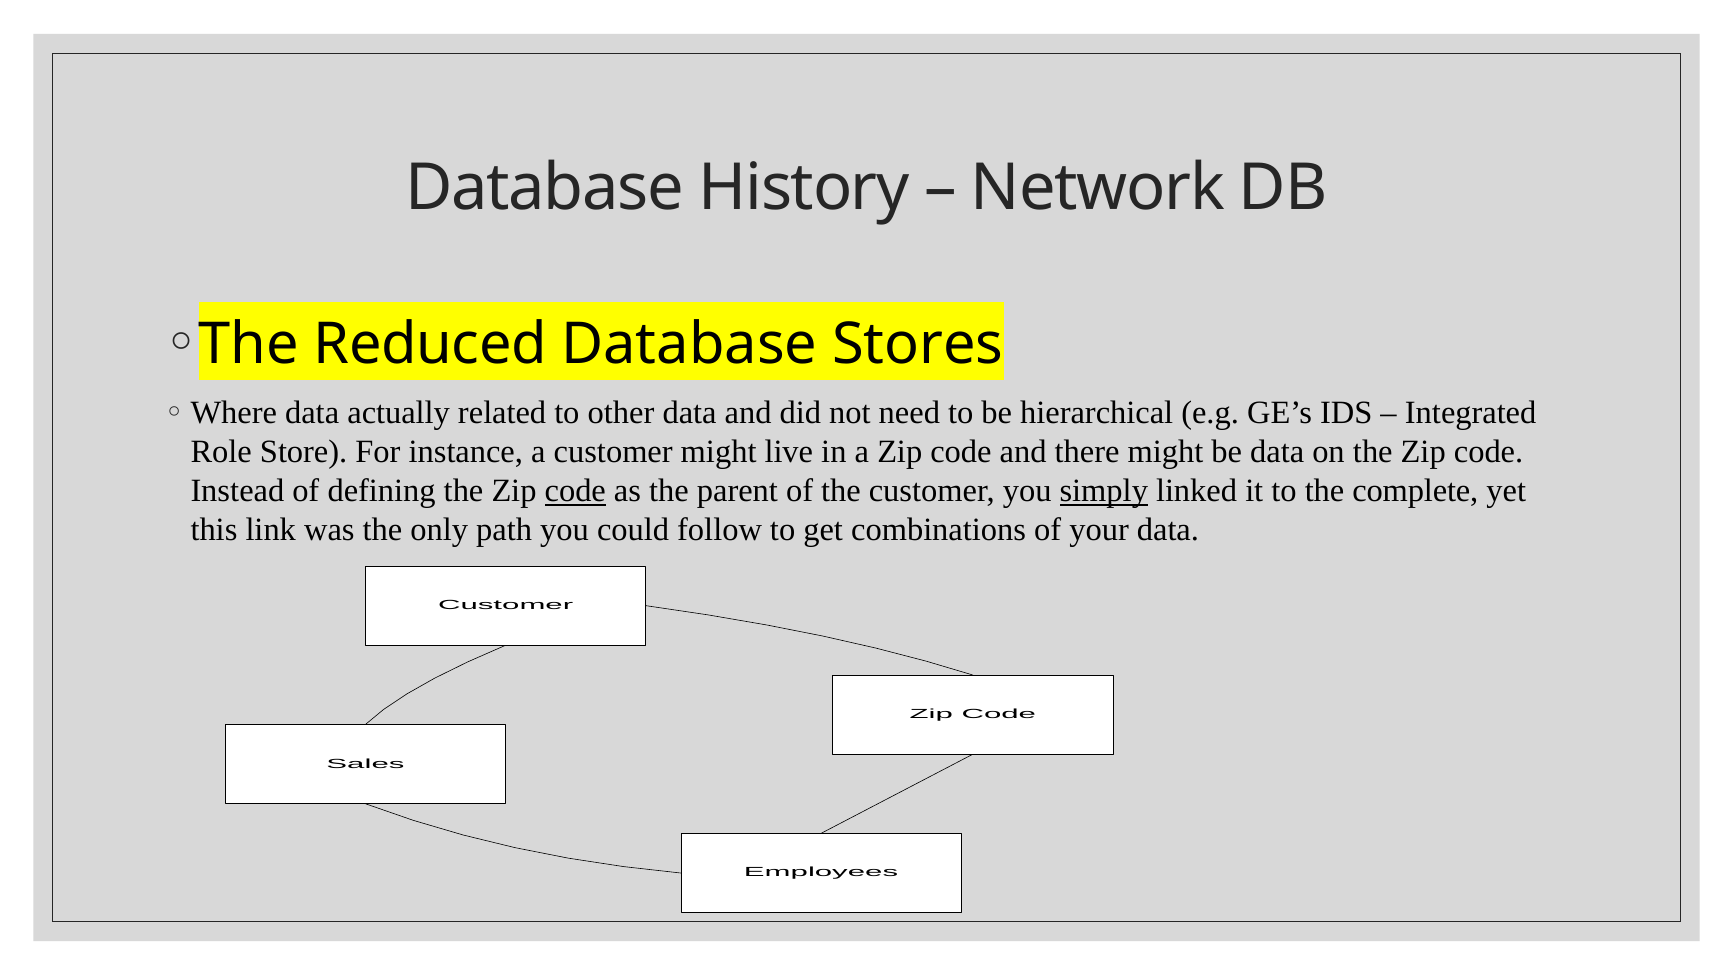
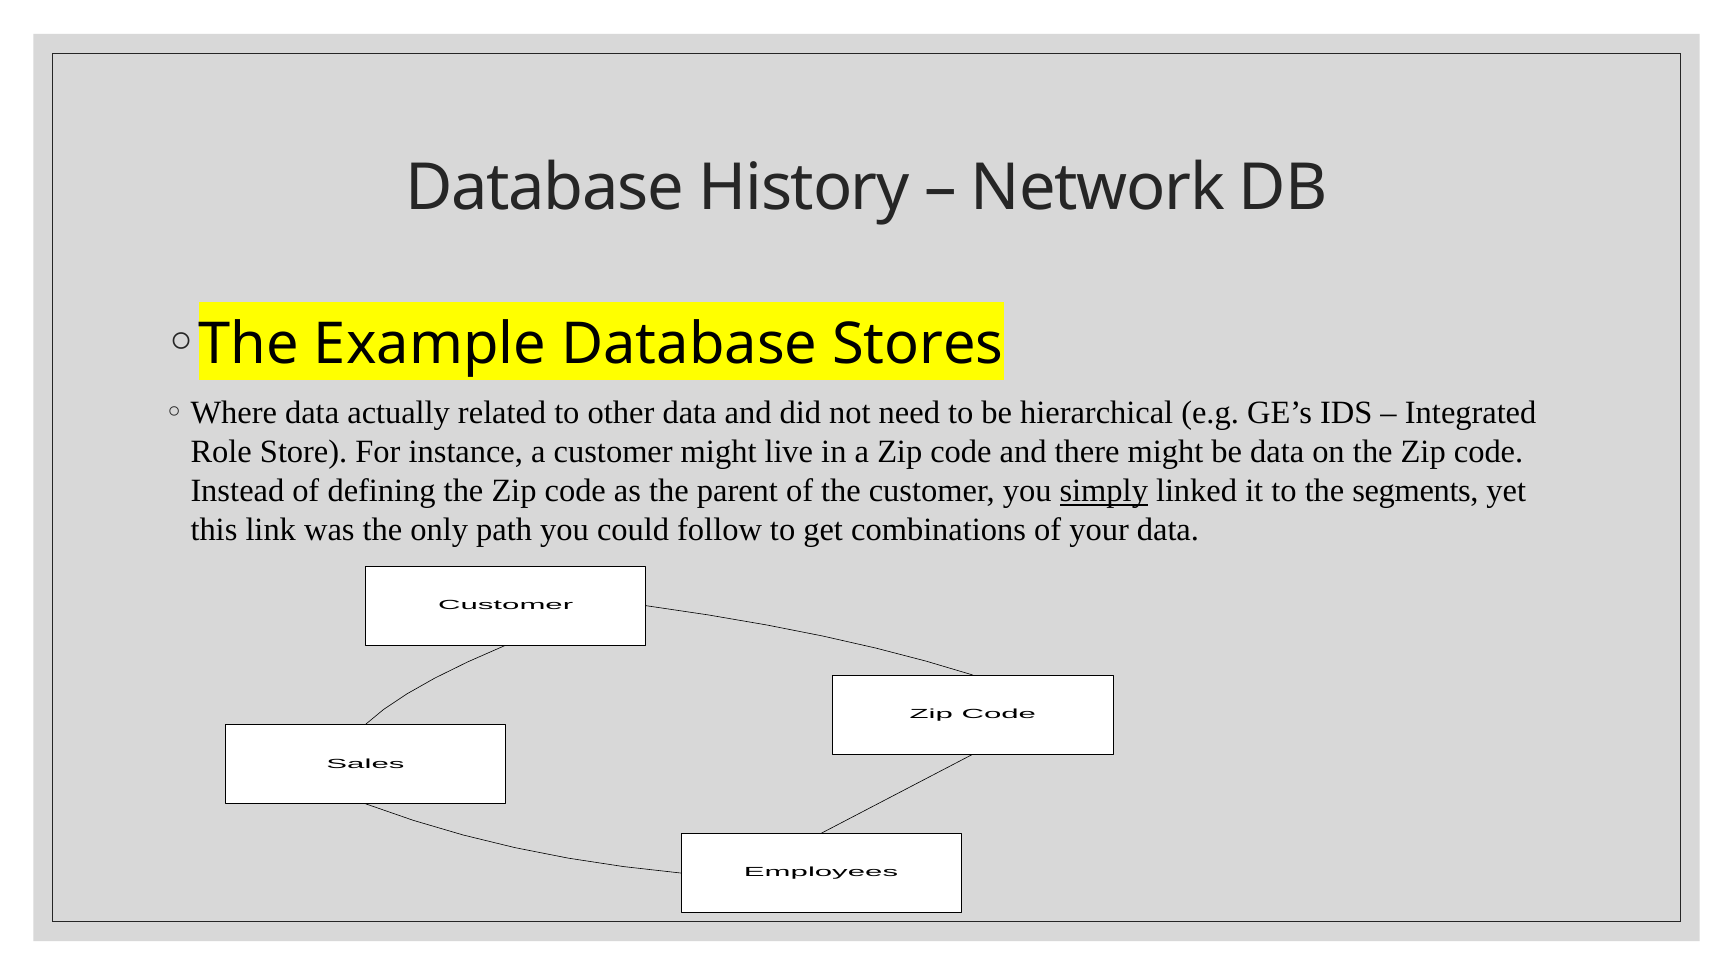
Reduced: Reduced -> Example
code at (575, 491) underline: present -> none
complete: complete -> segments
